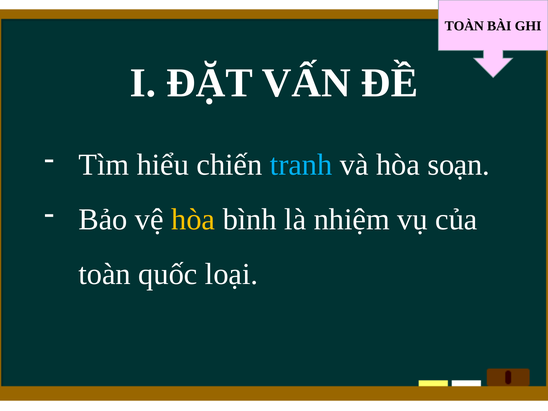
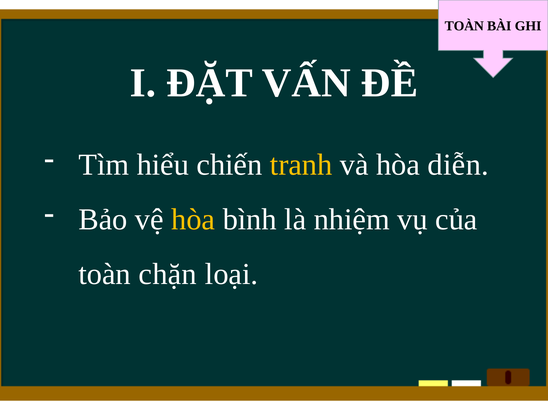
tranh colour: light blue -> yellow
soạn: soạn -> diễn
quốc: quốc -> chặn
